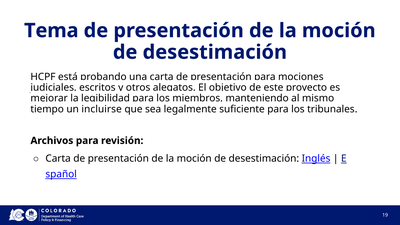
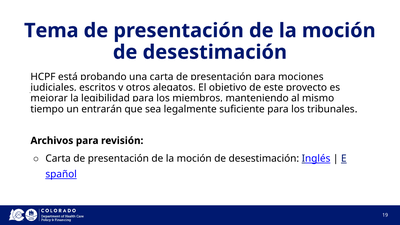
incluirse: incluirse -> entrarán
